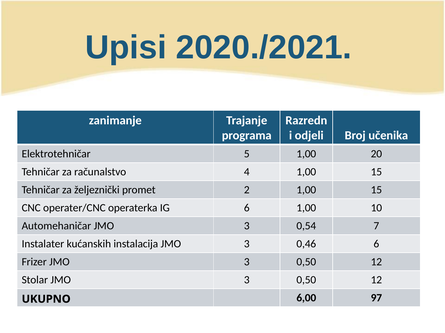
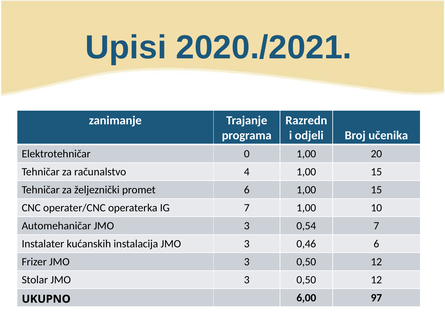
5: 5 -> 0
promet 2: 2 -> 6
IG 6: 6 -> 7
